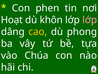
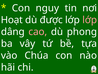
phen: phen -> nguy
khôn: khôn -> được
cao colour: yellow -> pink
